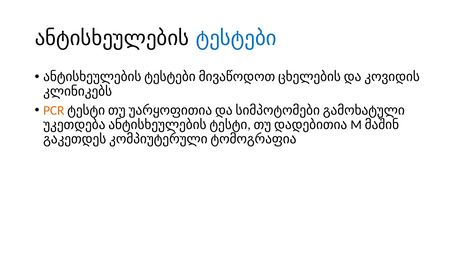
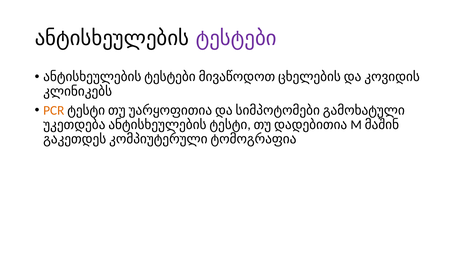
ტესტები colour: blue -> purple
